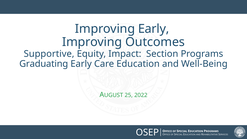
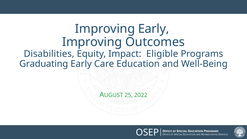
Supportive: Supportive -> Disabilities
Section: Section -> Eligible
